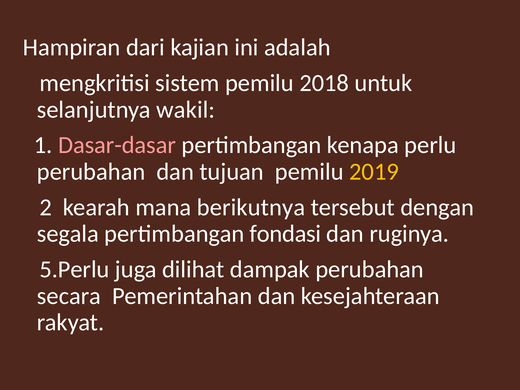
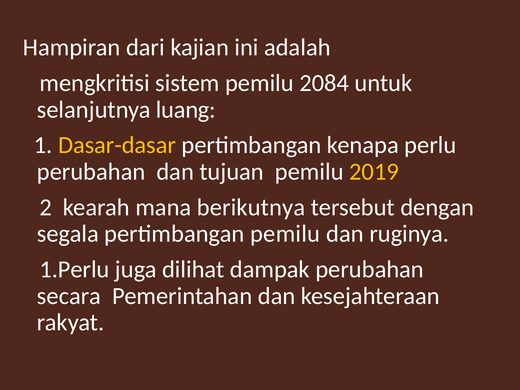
2018: 2018 -> 2084
wakil: wakil -> luang
Dasar-dasar colour: pink -> yellow
pertimbangan fondasi: fondasi -> pemilu
5.Perlu: 5.Perlu -> 1.Perlu
